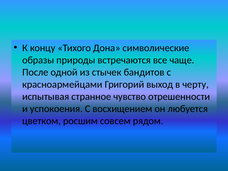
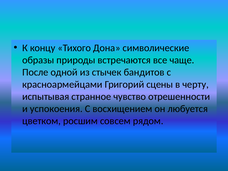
выход: выход -> сцены
